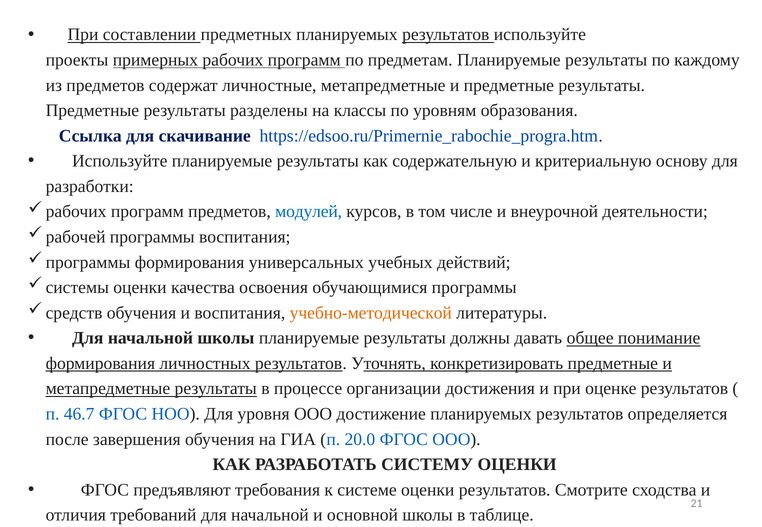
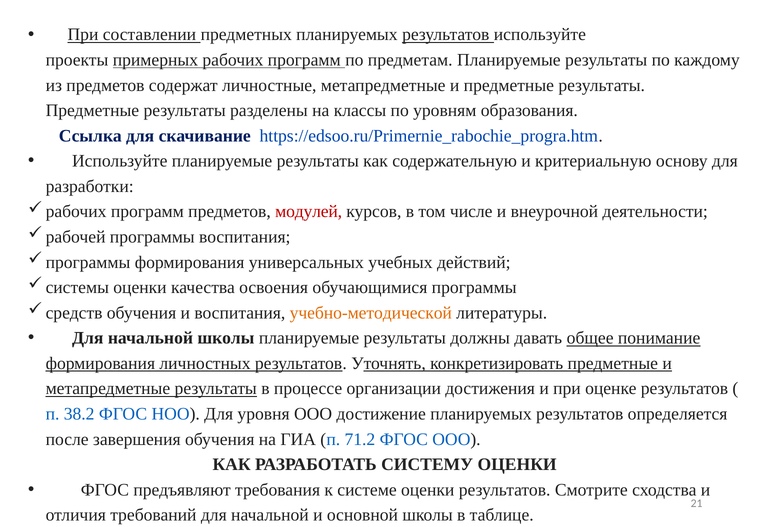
модулей colour: blue -> red
46.7: 46.7 -> 38.2
20.0: 20.0 -> 71.2
